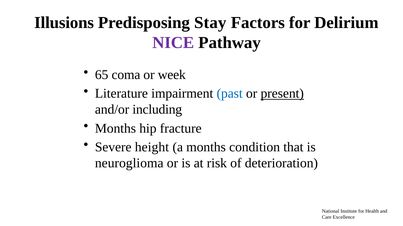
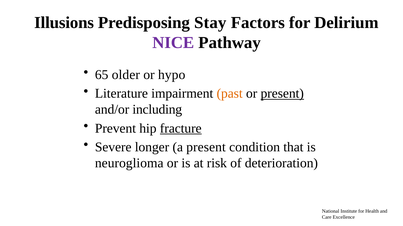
coma: coma -> older
week: week -> hypo
past colour: blue -> orange
Months at (115, 129): Months -> Prevent
fracture underline: none -> present
height: height -> longer
a months: months -> present
